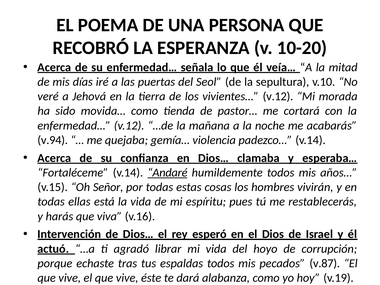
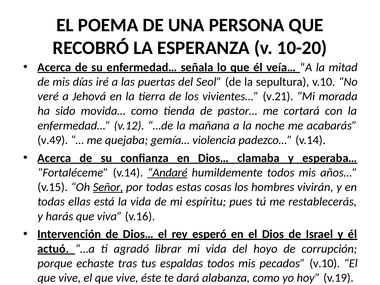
vivientes… v.12: v.12 -> v.21
v.94: v.94 -> v.49
Señor underline: none -> present
pecados v.87: v.87 -> v.10
